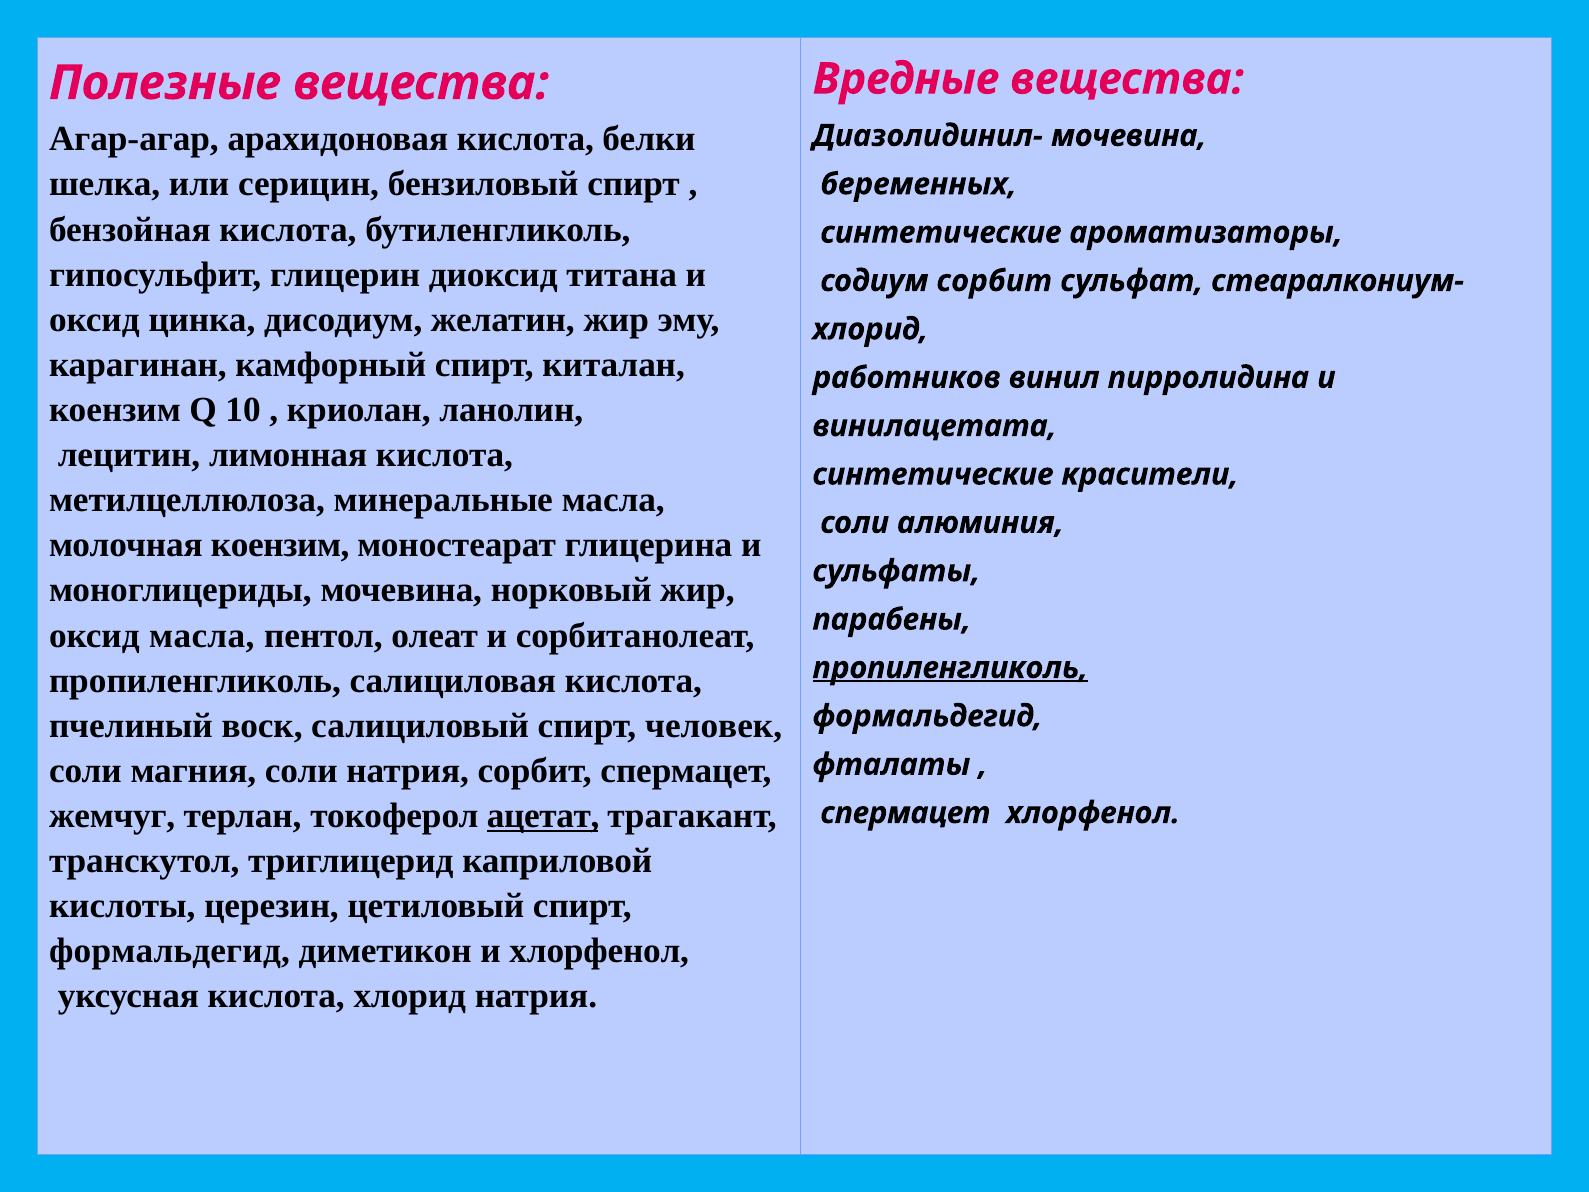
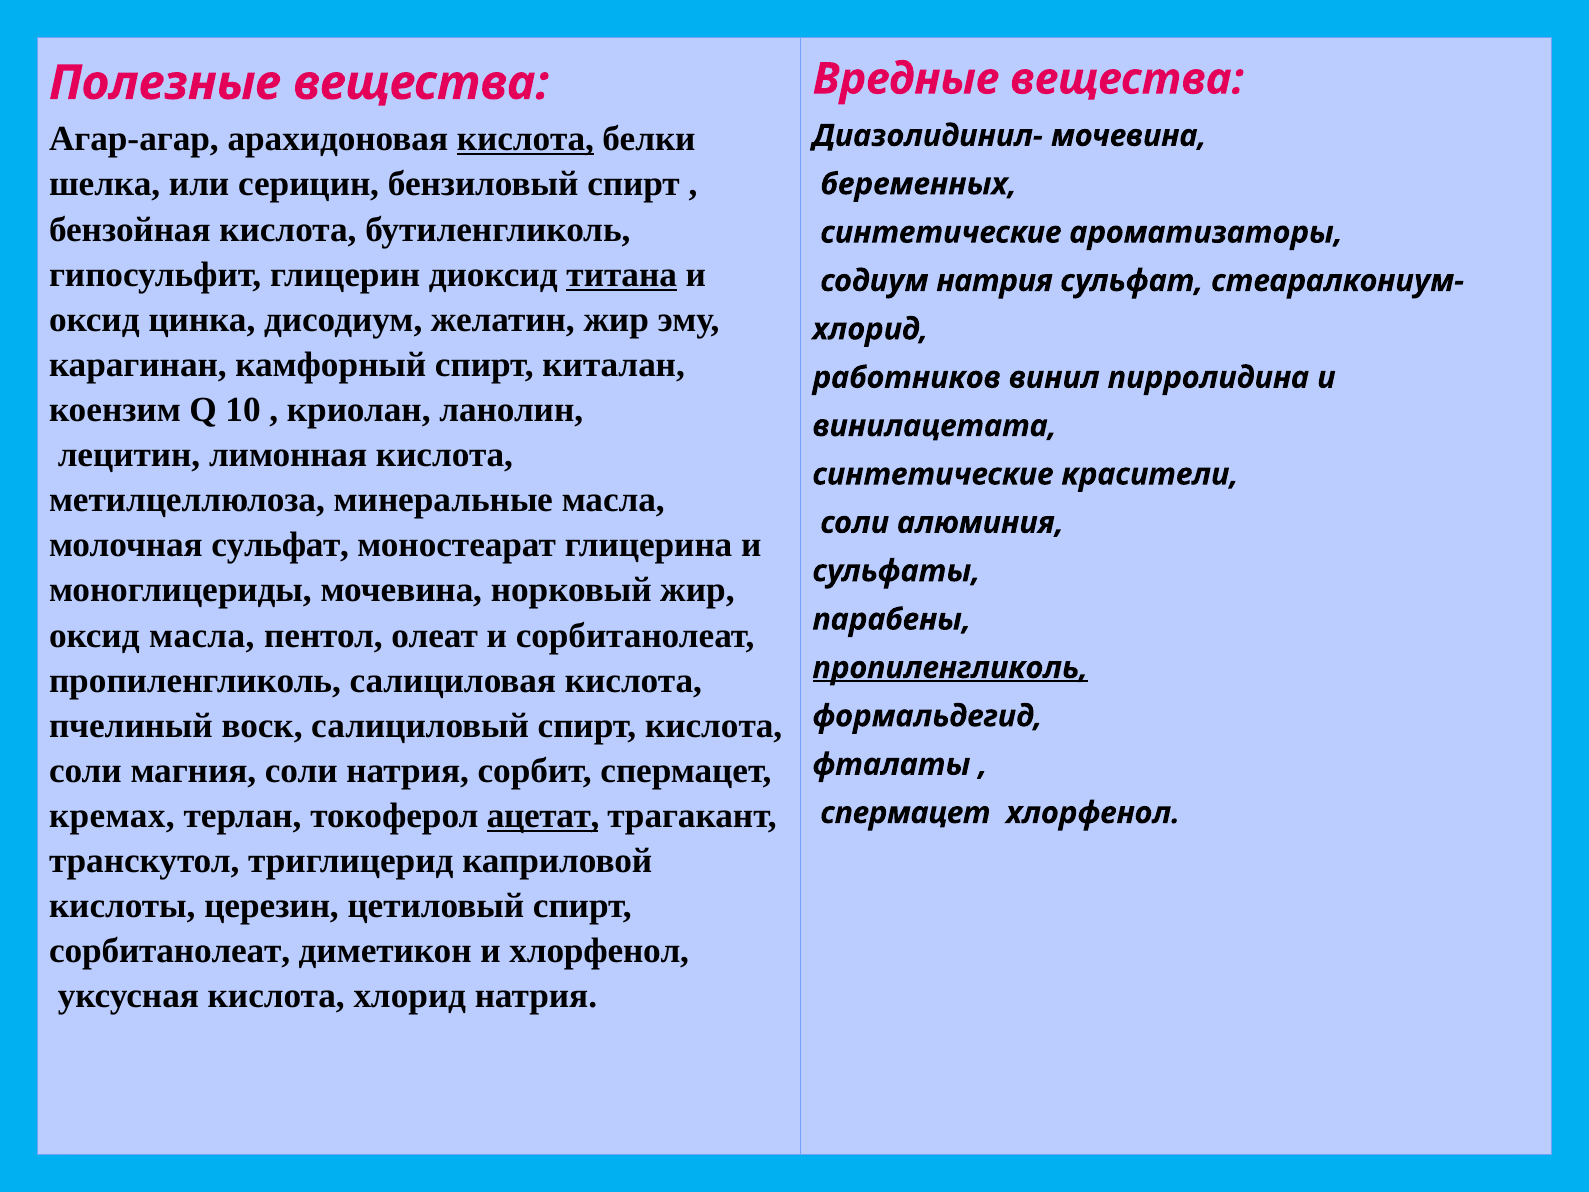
кислота at (525, 139) underline: none -> present
титана underline: none -> present
содиум сорбит: сорбит -> натрия
молочная коензим: коензим -> сульфат
спирт человек: человек -> кислота
жемчуг: жемчуг -> кремах
формальдегид at (169, 951): формальдегид -> сорбитанолеат
